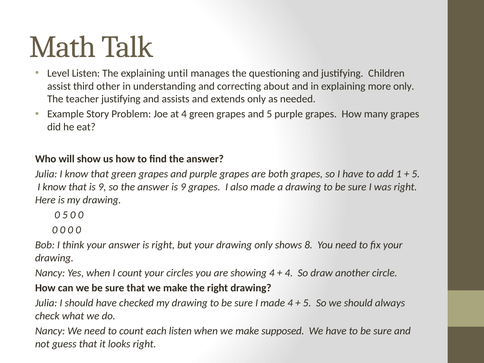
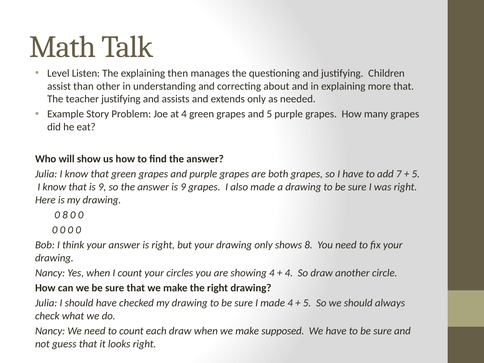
until: until -> then
third: third -> than
more only: only -> that
1: 1 -> 7
0 5: 5 -> 8
each listen: listen -> draw
